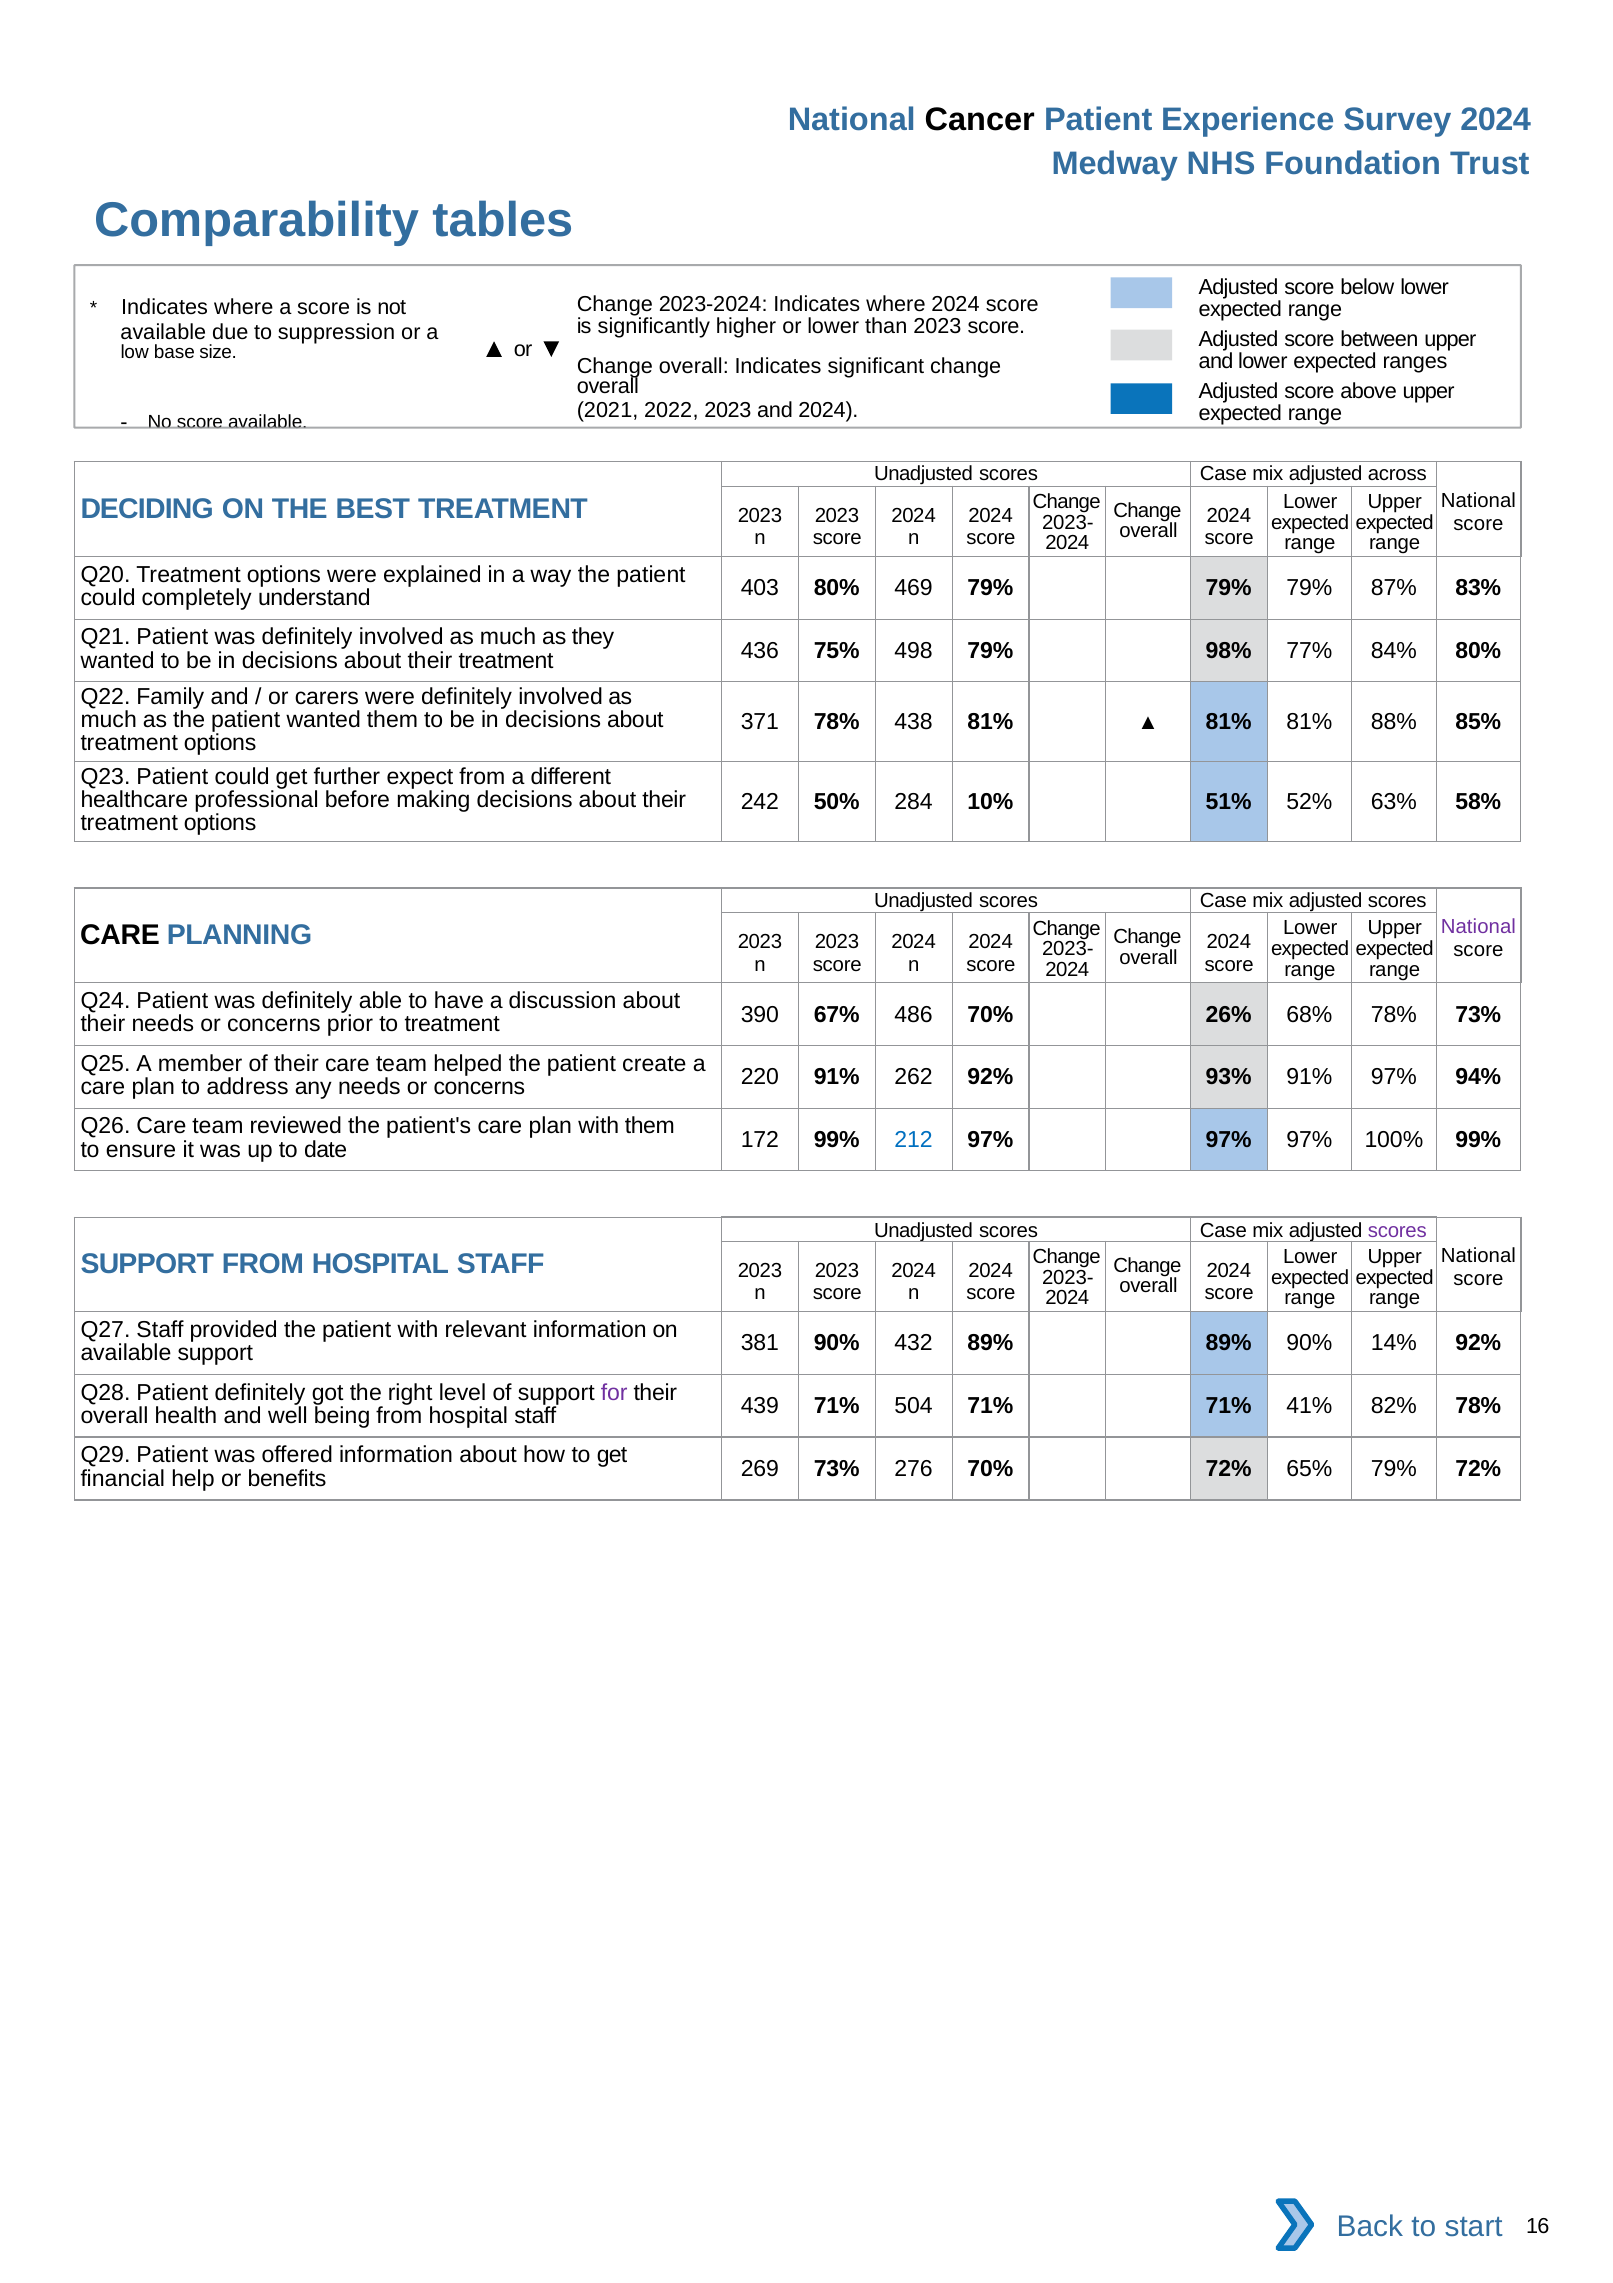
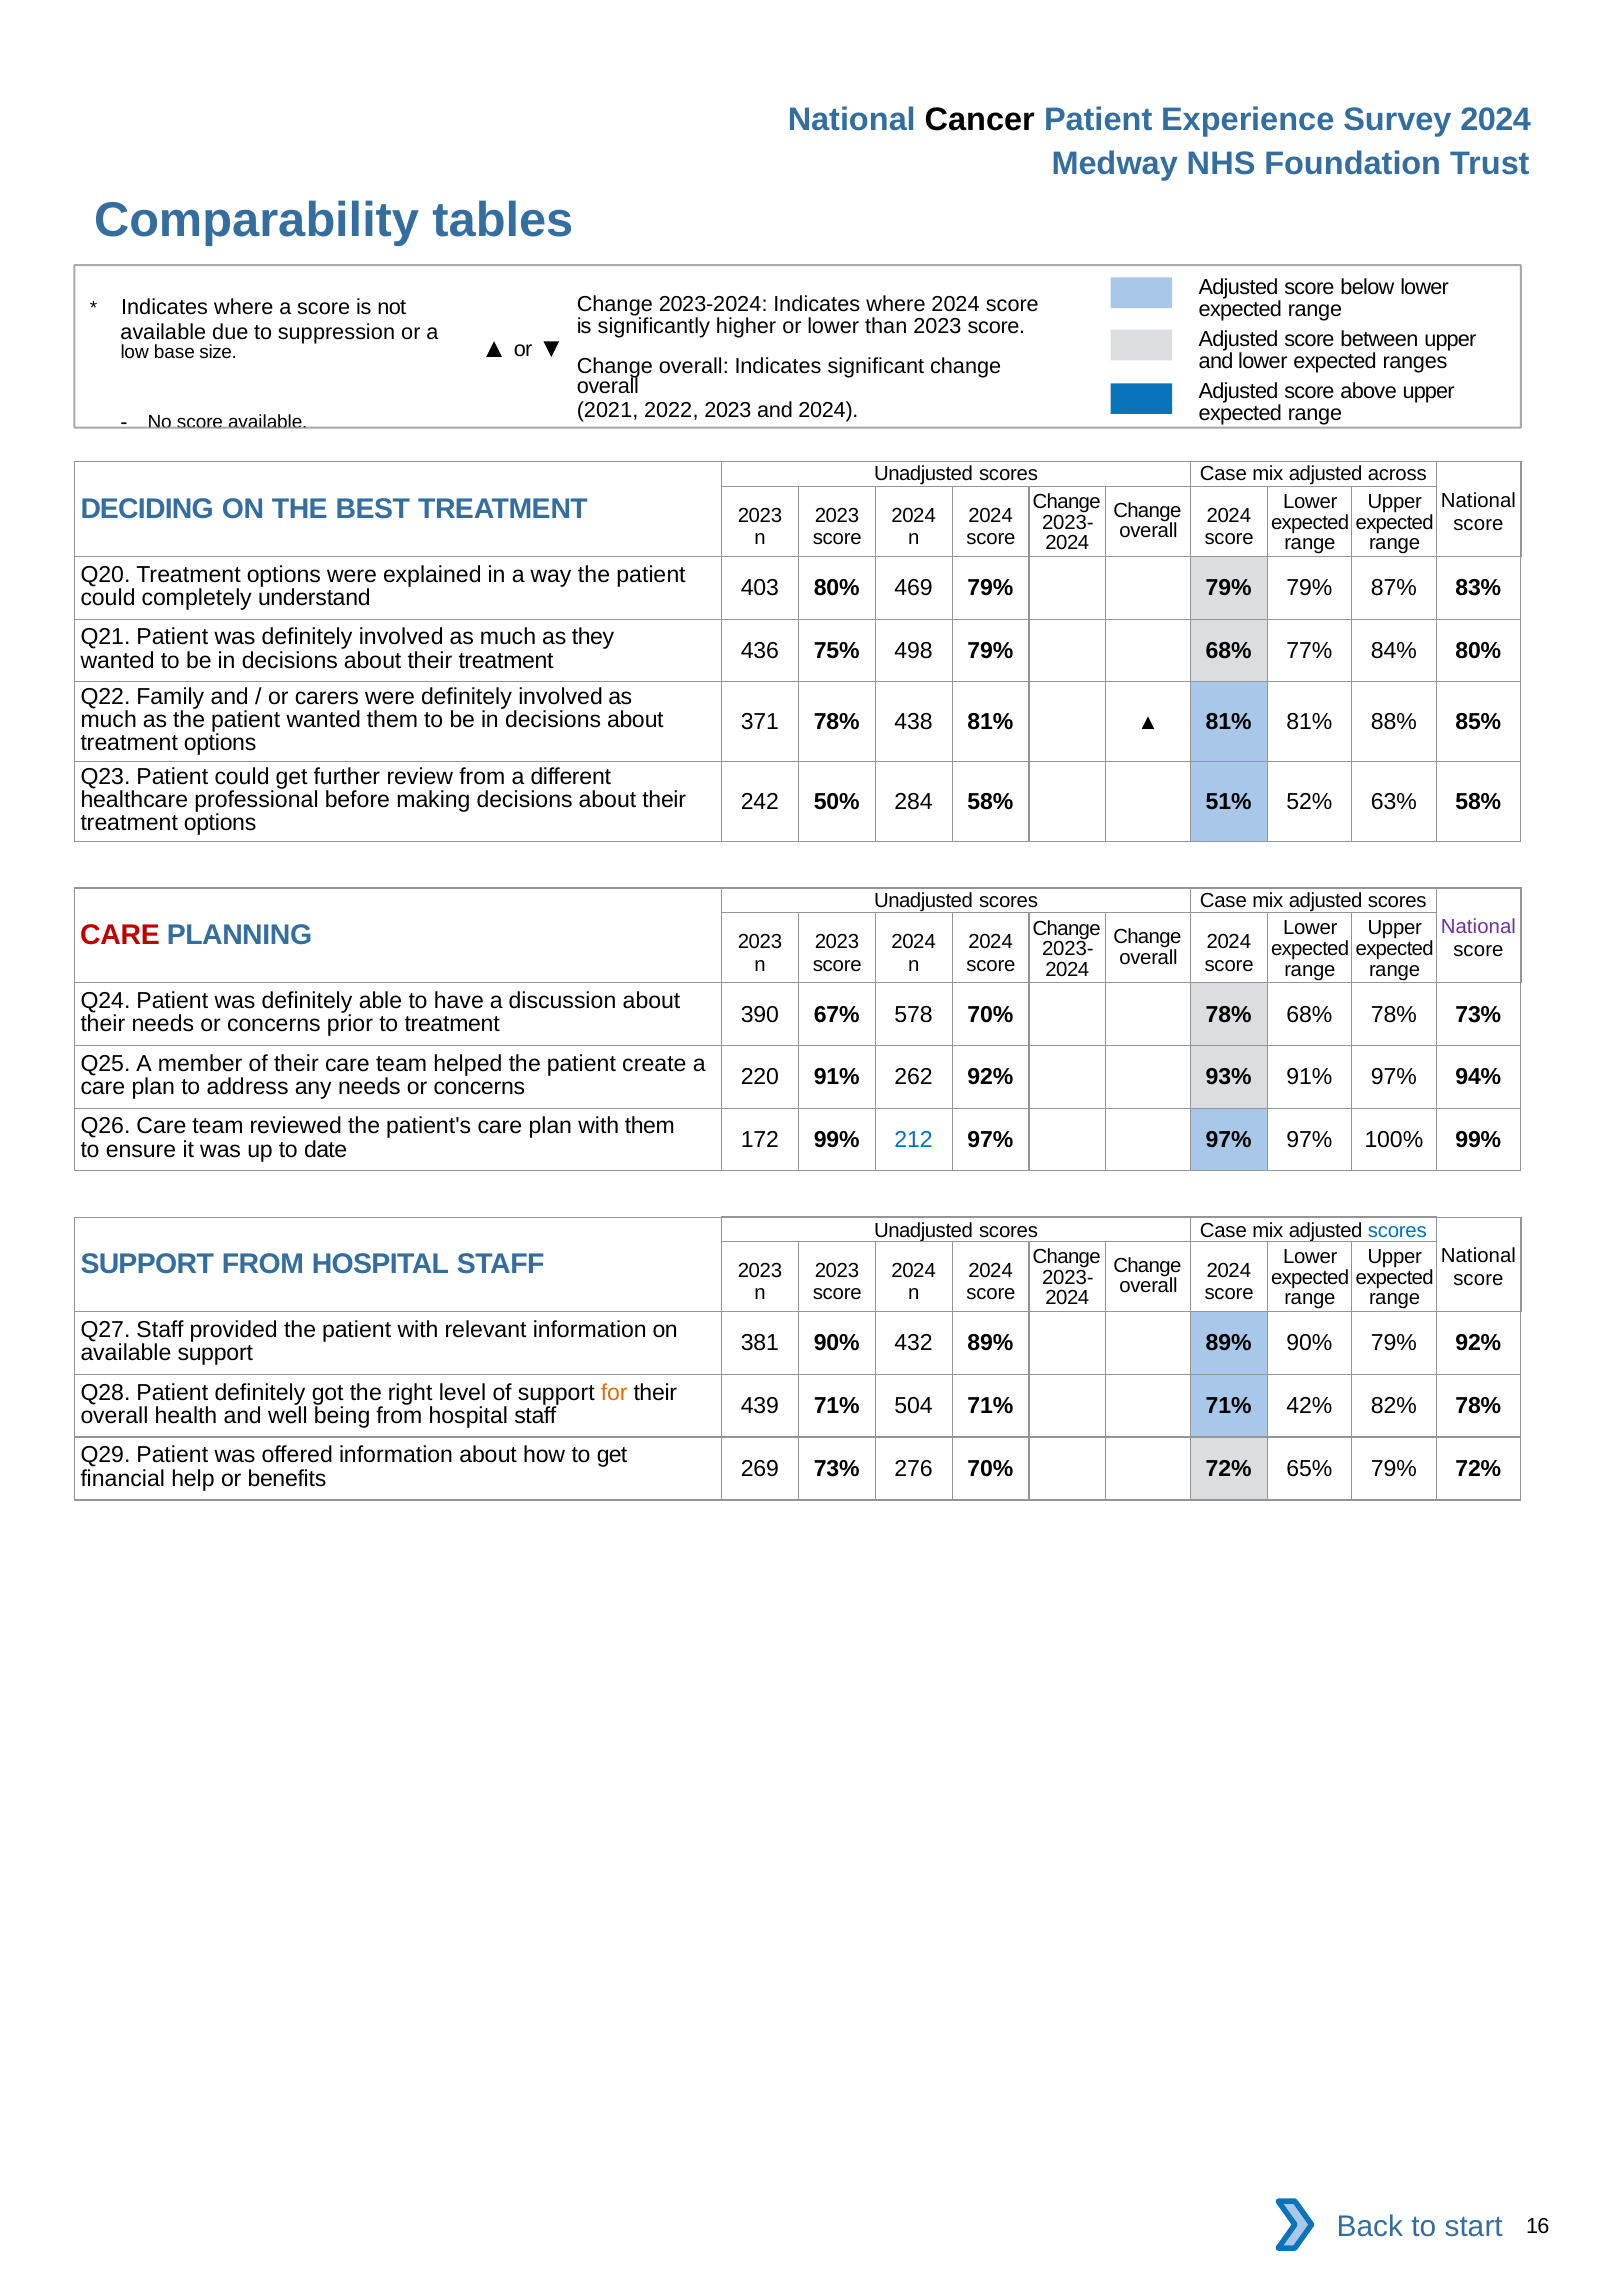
79% 98%: 98% -> 68%
expect: expect -> review
284 10%: 10% -> 58%
CARE at (120, 935) colour: black -> red
486: 486 -> 578
70% 26%: 26% -> 78%
scores at (1397, 1230) colour: purple -> blue
90% 14%: 14% -> 79%
for colour: purple -> orange
41%: 41% -> 42%
